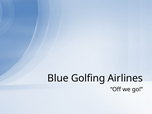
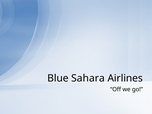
Golfing: Golfing -> Sahara
